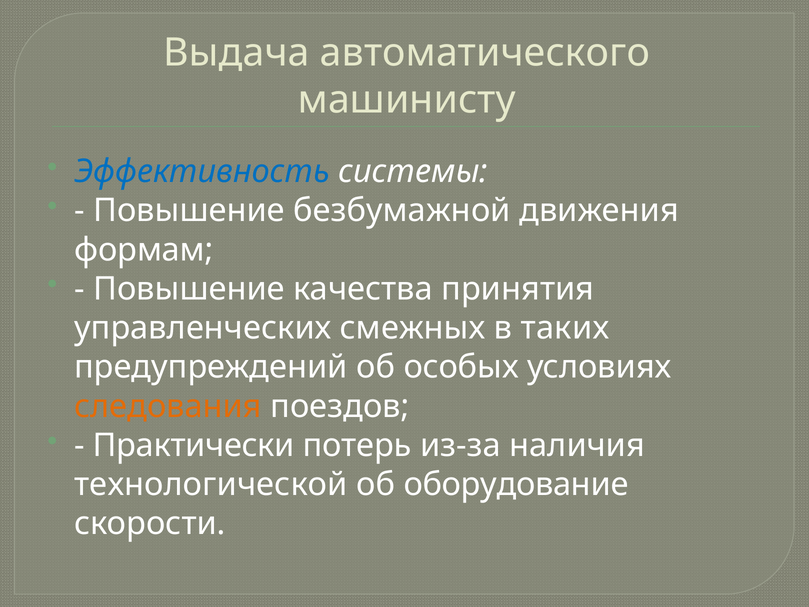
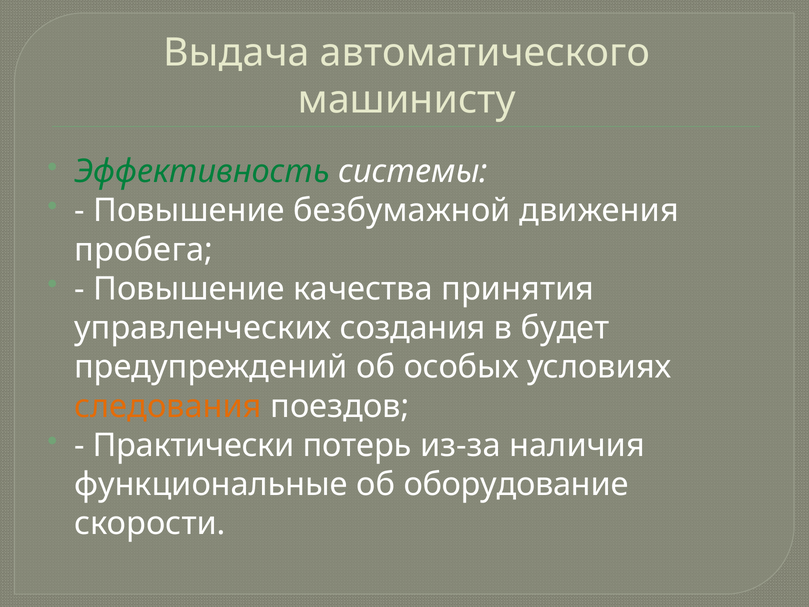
Эффективность colour: blue -> green
формам: формам -> пробега
смежных: смежных -> создания
таких: таких -> будет
технологической: технологической -> функциональные
